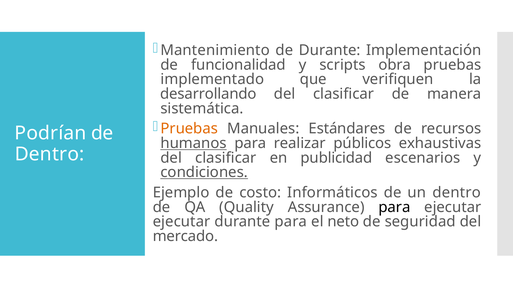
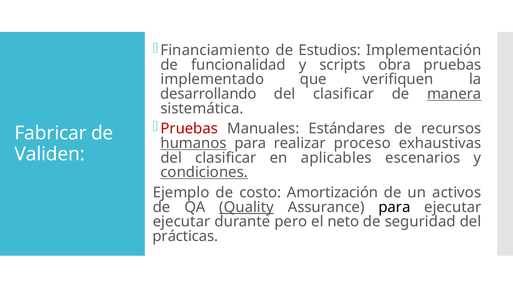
Mantenimiento: Mantenimiento -> Financiamiento
de Durante: Durante -> Estudios
manera underline: none -> present
Pruebas at (189, 129) colour: orange -> red
Podrían: Podrían -> Fabricar
públicos: públicos -> proceso
Dentro at (50, 154): Dentro -> Validen
publicidad: publicidad -> aplicables
Informáticos: Informáticos -> Amortización
un dentro: dentro -> activos
Quality underline: none -> present
durante para: para -> pero
mercado: mercado -> prácticas
